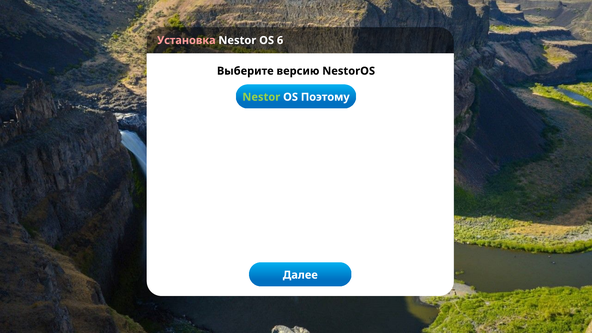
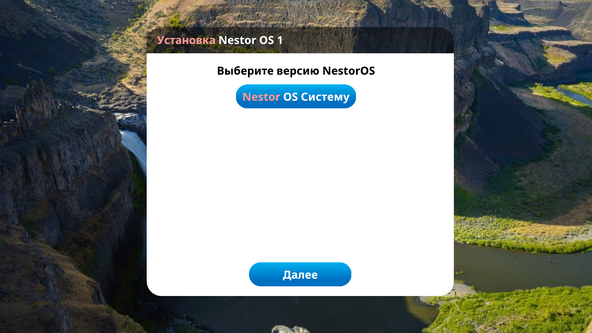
6: 6 -> 1
Nestor at (261, 97) colour: light green -> pink
Поэтому: Поэтому -> Систему
